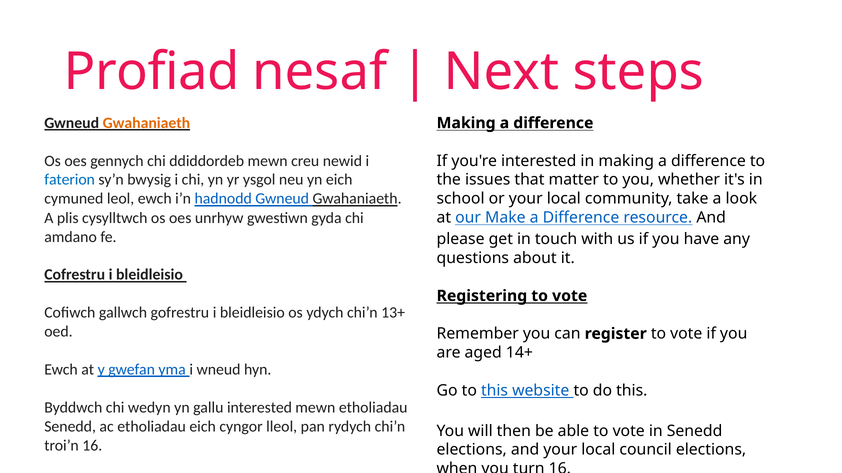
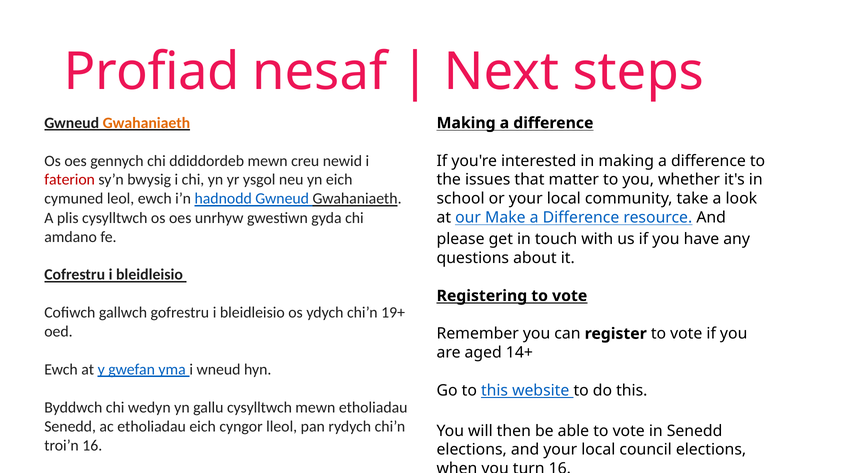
faterion colour: blue -> red
13+: 13+ -> 19+
gallu interested: interested -> cysylltwch
